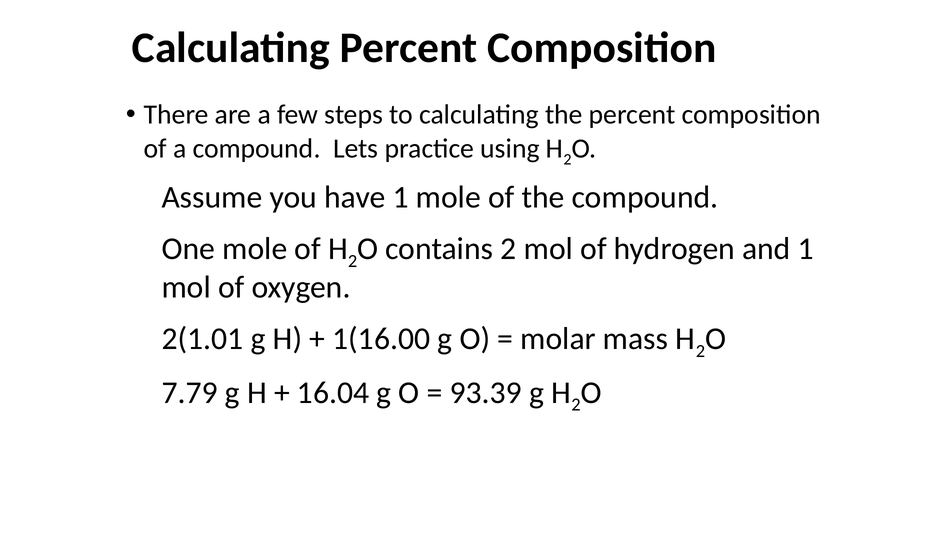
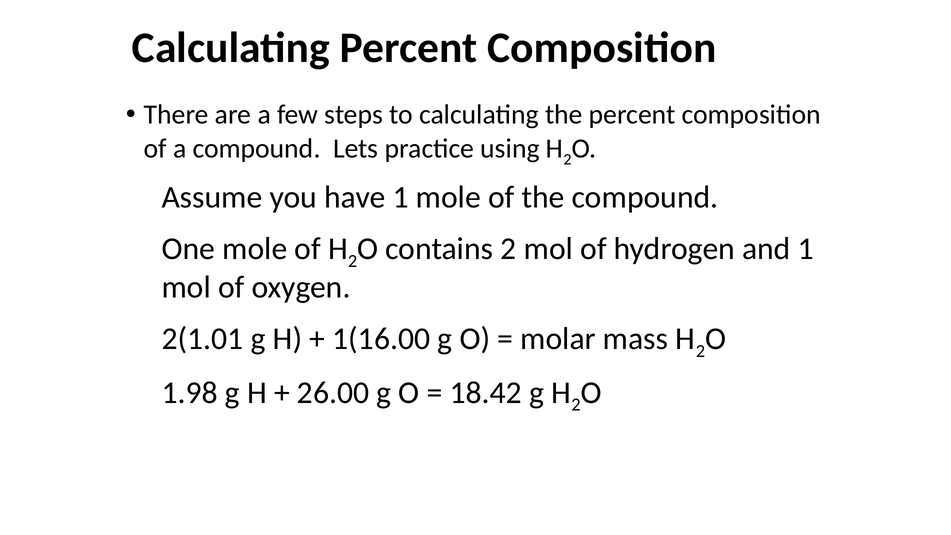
7.79: 7.79 -> 1.98
16.04: 16.04 -> 26.00
93.39: 93.39 -> 18.42
